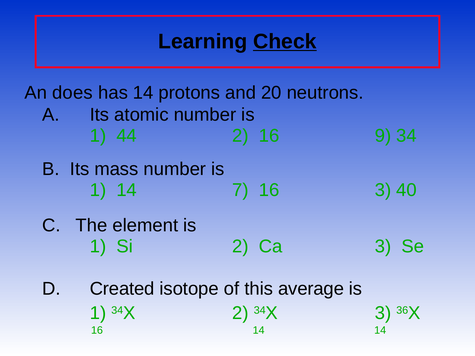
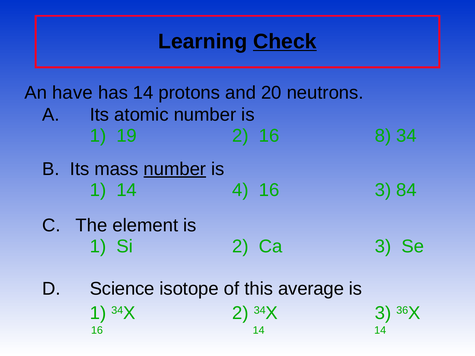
does: does -> have
44: 44 -> 19
9: 9 -> 8
number at (175, 169) underline: none -> present
7: 7 -> 4
40: 40 -> 84
Created: Created -> Science
